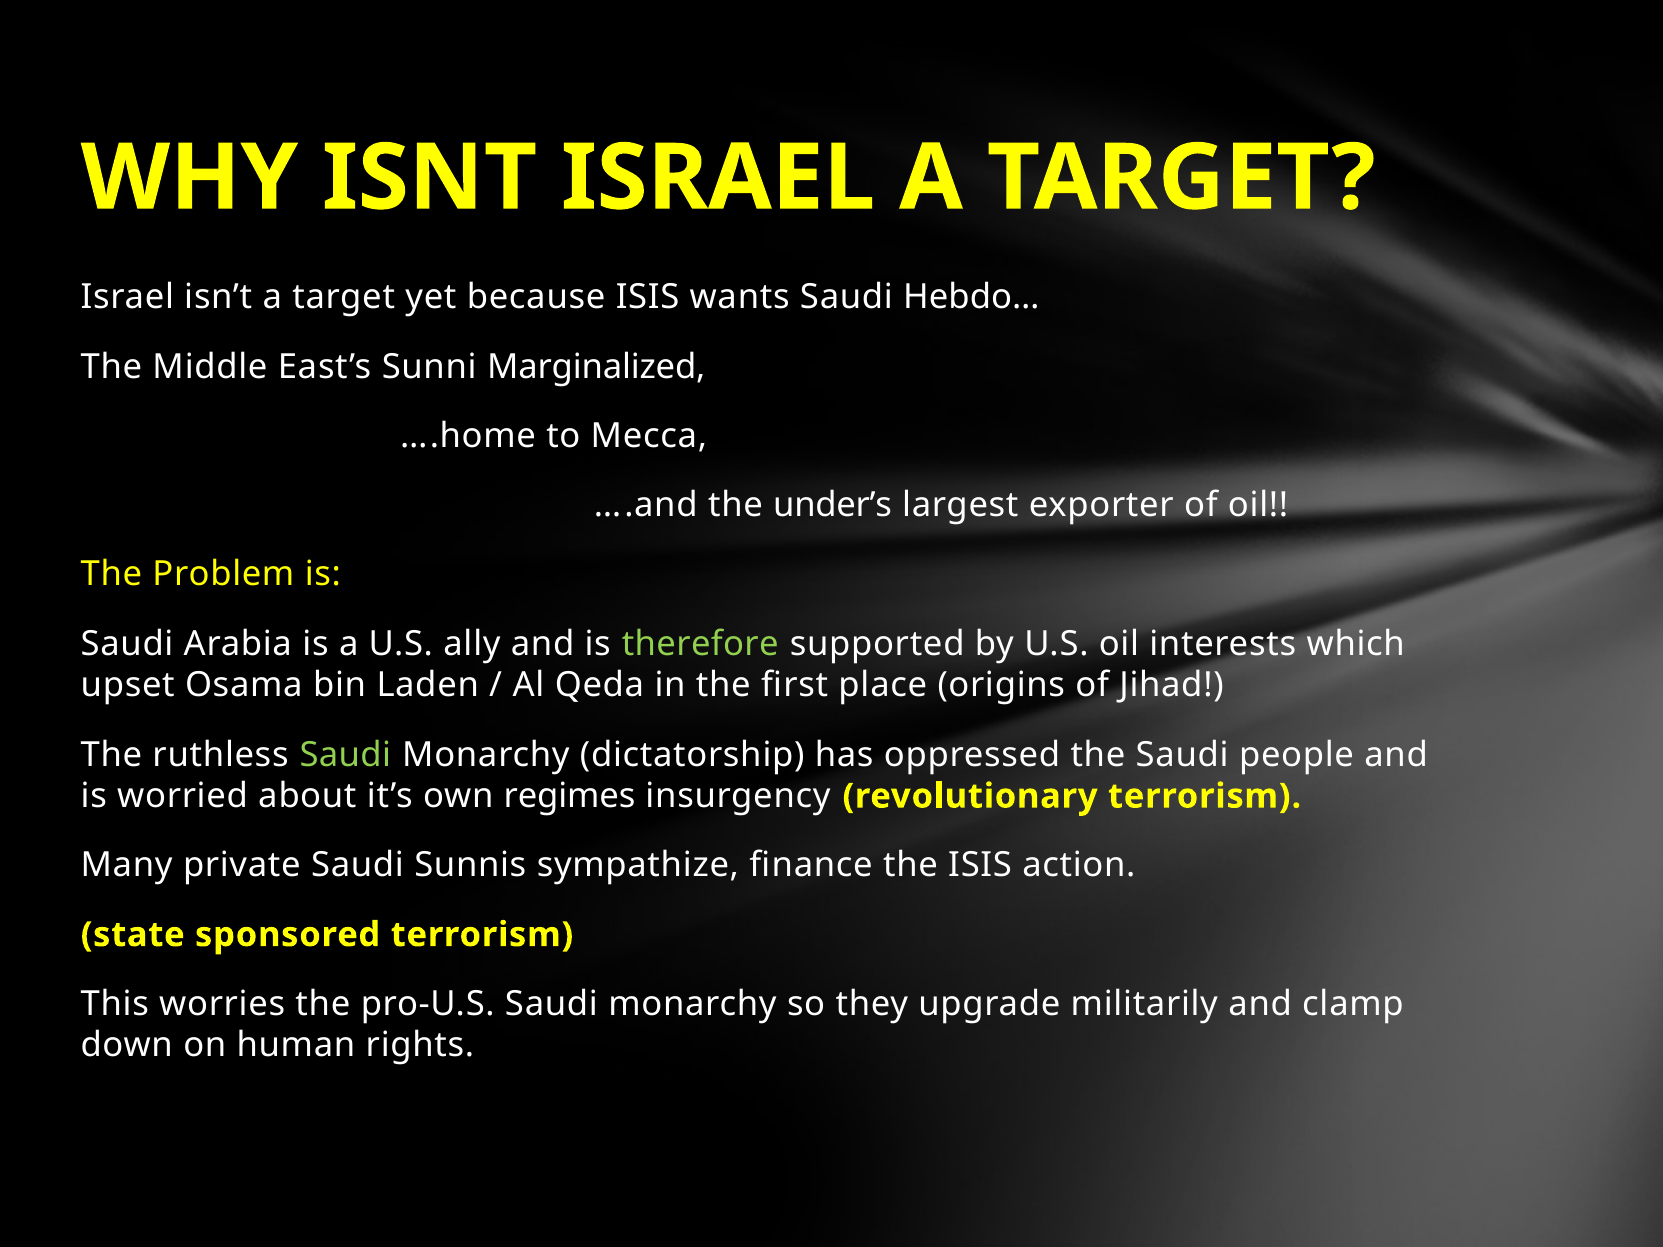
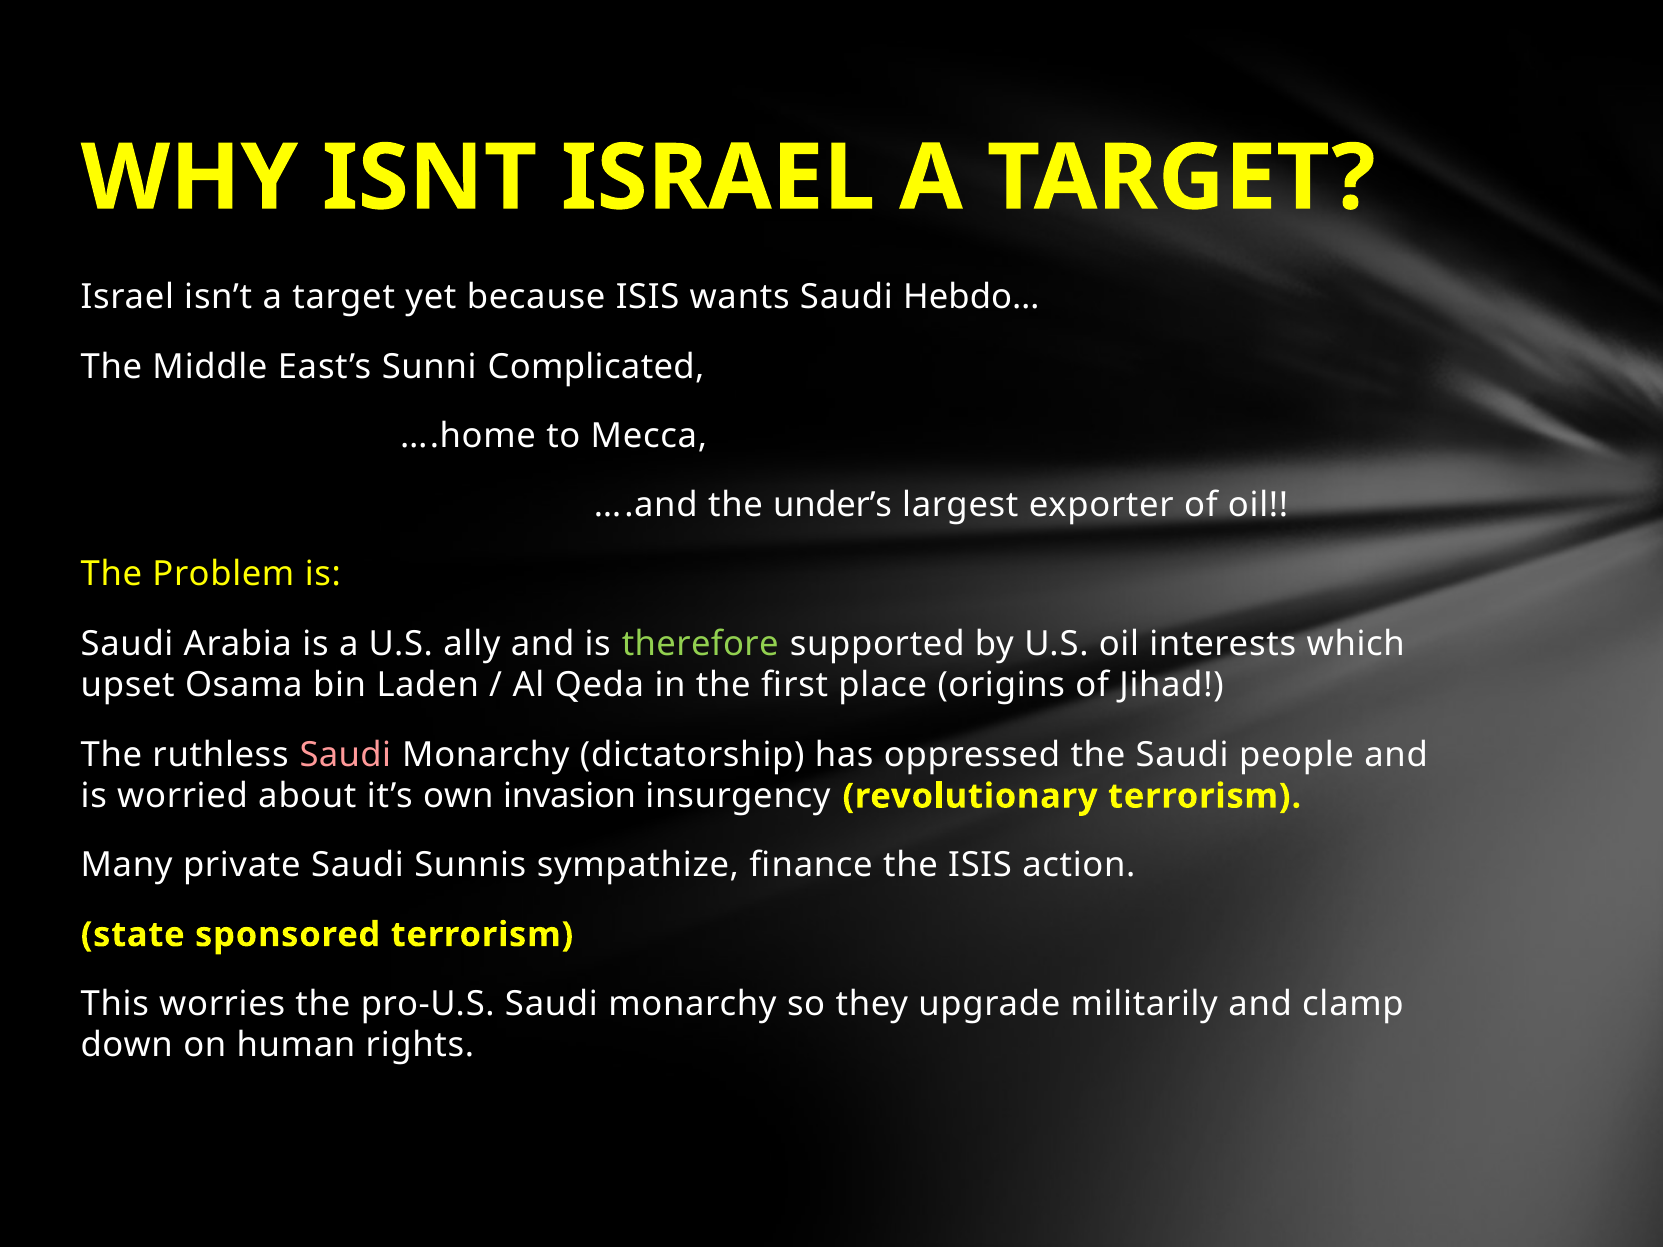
Marginalized: Marginalized -> Complicated
Saudi at (345, 755) colour: light green -> pink
regimes: regimes -> invasion
